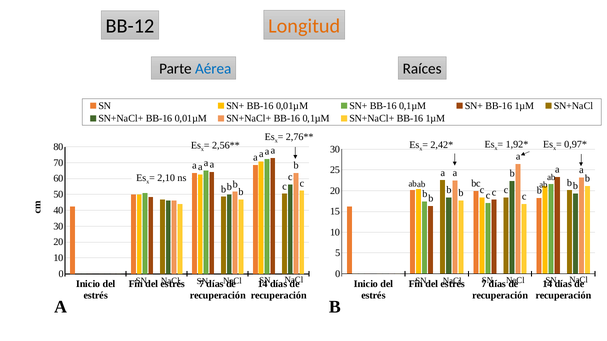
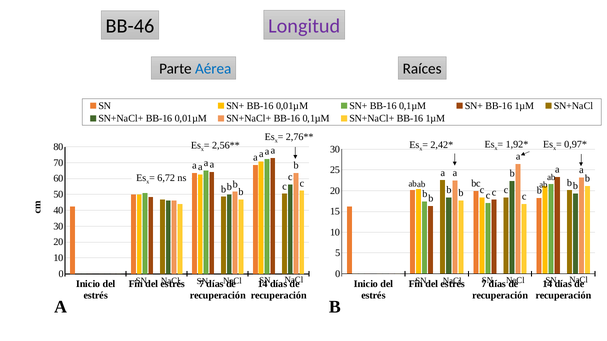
Longitud colour: orange -> purple
BB-12: BB-12 -> BB-46
2,10: 2,10 -> 6,72
